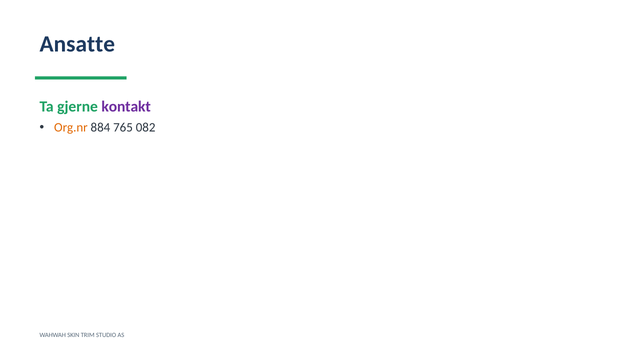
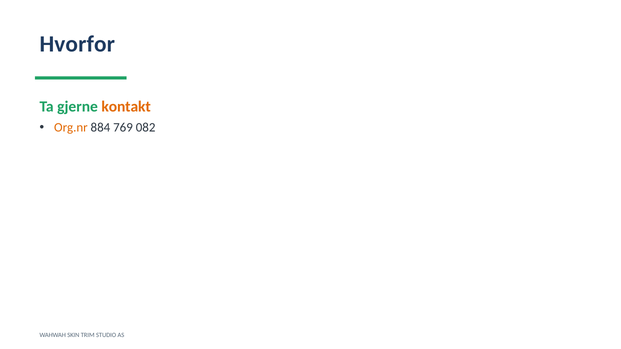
Ansatte: Ansatte -> Hvorfor
kontakt colour: purple -> orange
765: 765 -> 769
